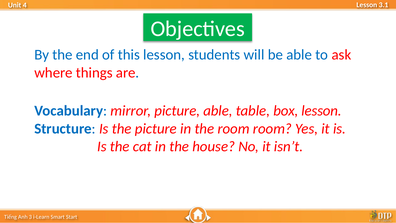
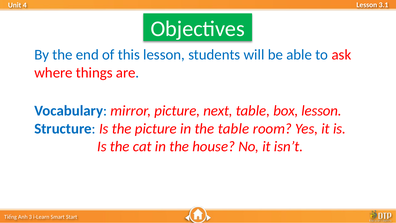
picture able: able -> next
the room: room -> table
